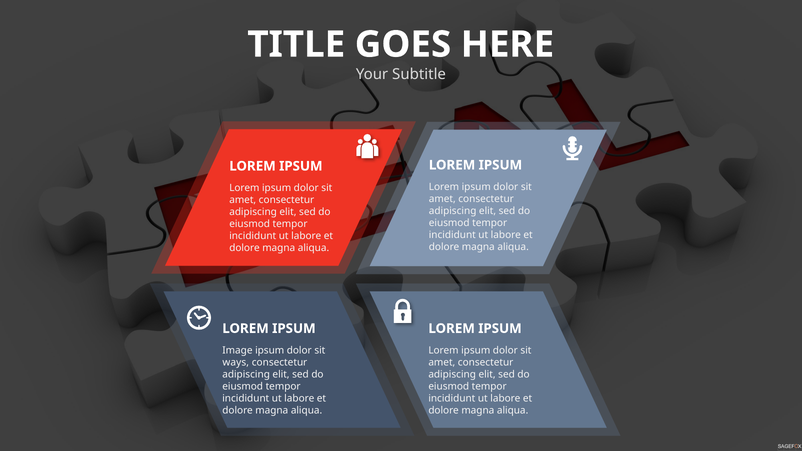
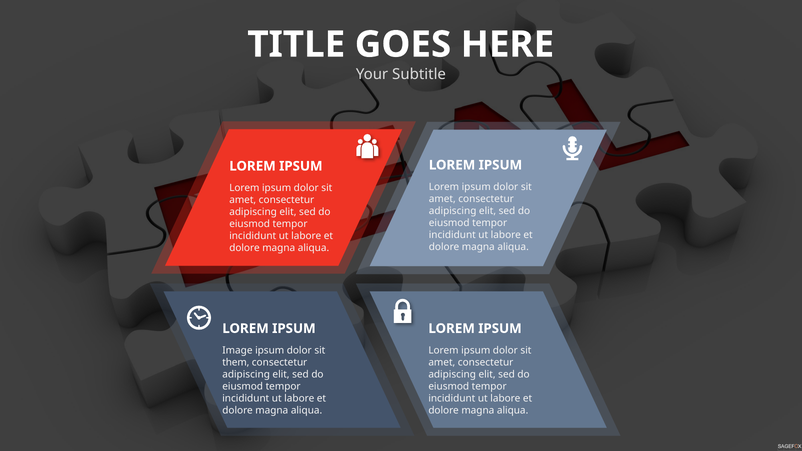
ways: ways -> them
